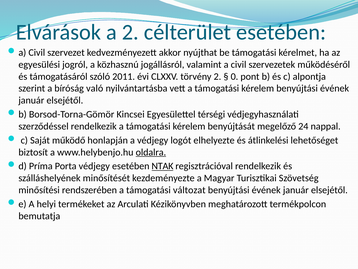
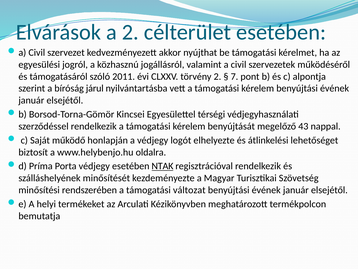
0: 0 -> 7
való: való -> járul
24: 24 -> 43
oldalra underline: present -> none
